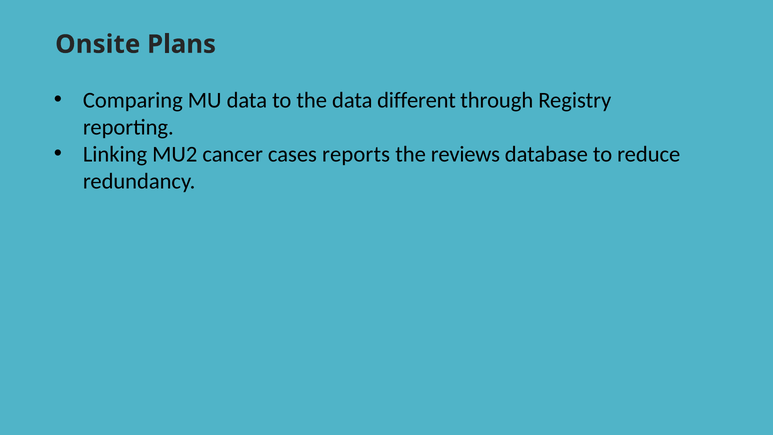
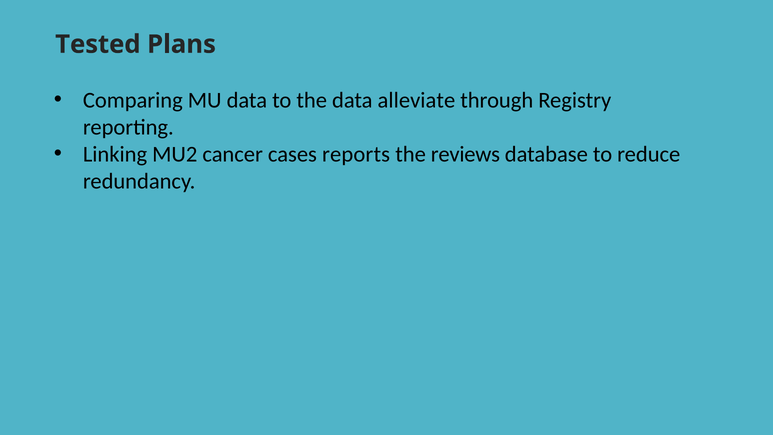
Onsite: Onsite -> Tested
different: different -> alleviate
